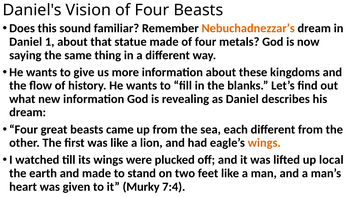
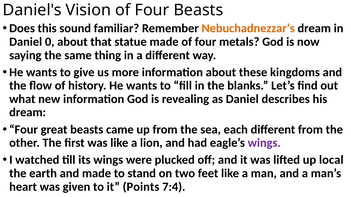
1: 1 -> 0
wings at (264, 143) colour: orange -> purple
Murky: Murky -> Points
